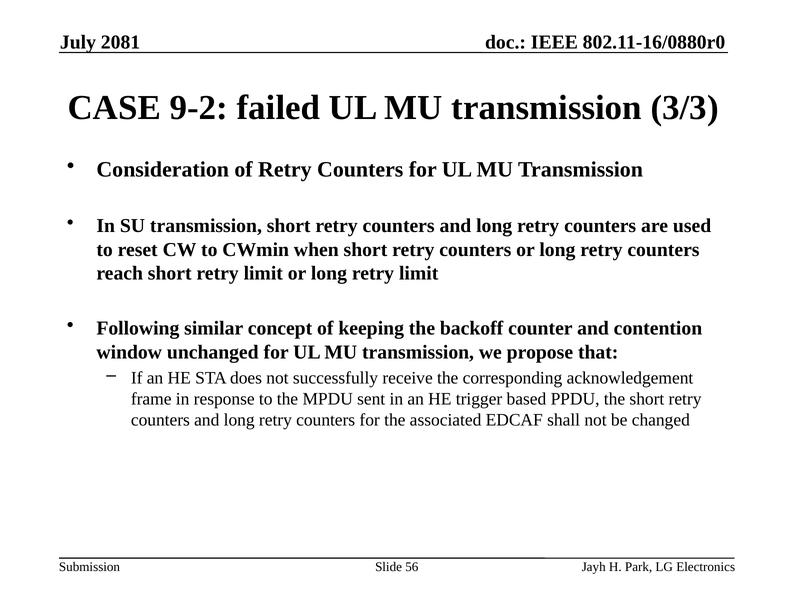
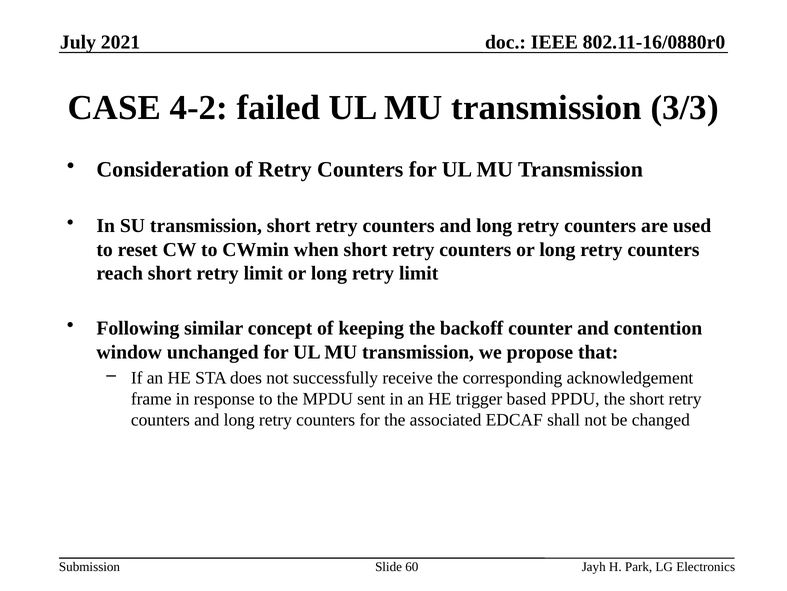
2081: 2081 -> 2021
9-2: 9-2 -> 4-2
56: 56 -> 60
